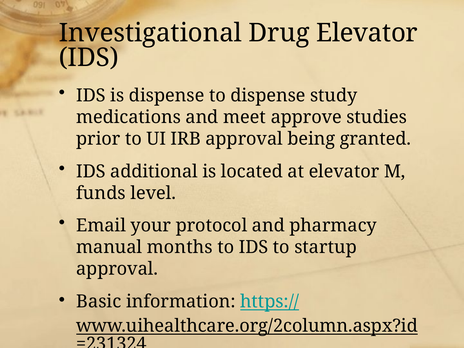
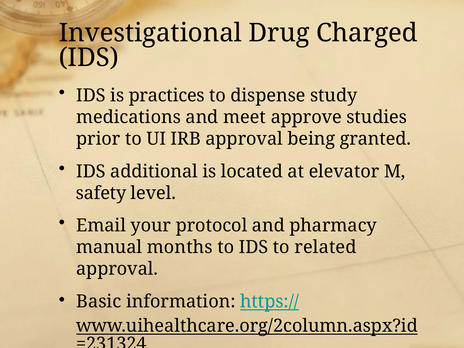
Drug Elevator: Elevator -> Charged
is dispense: dispense -> practices
funds: funds -> safety
startup: startup -> related
